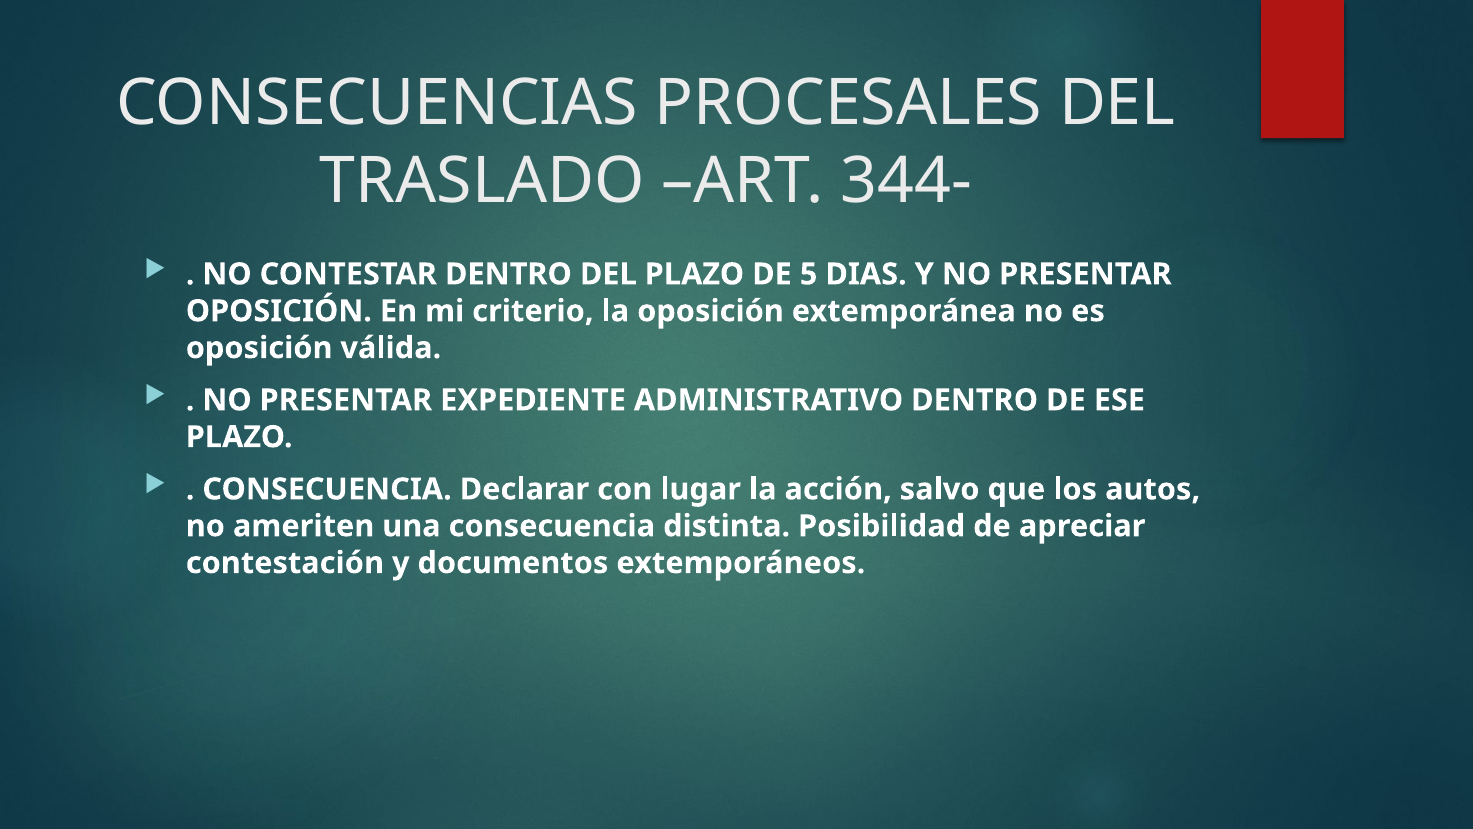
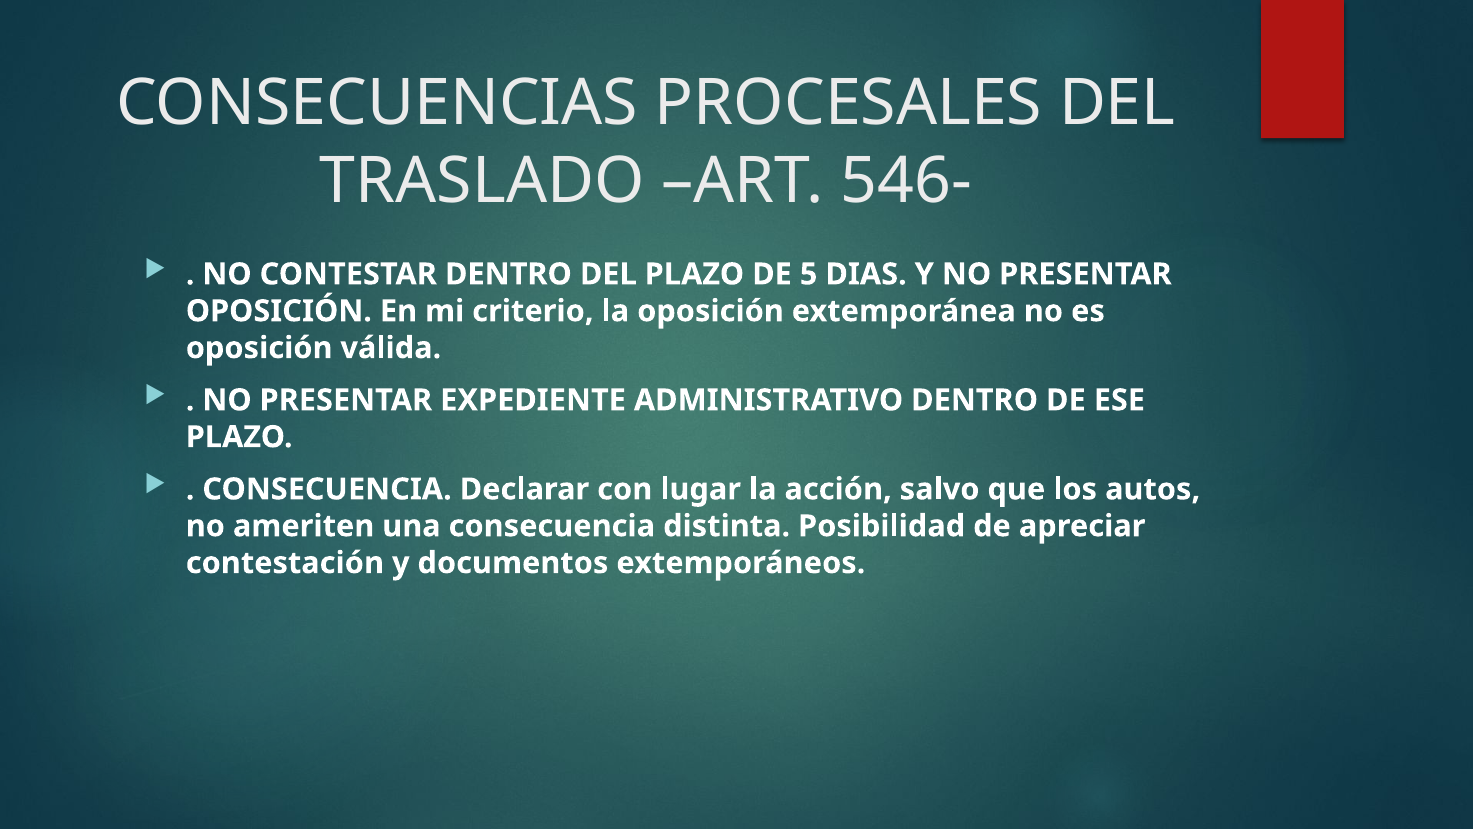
344-: 344- -> 546-
